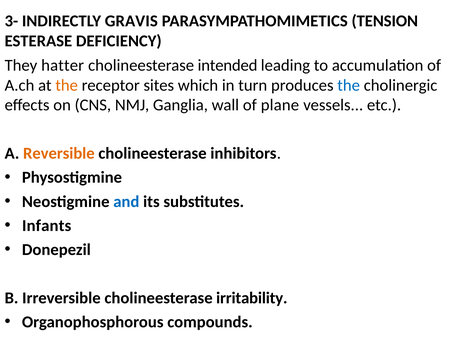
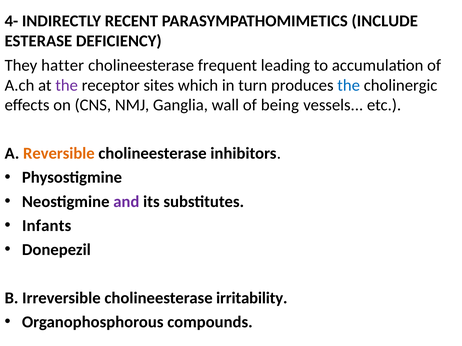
3-: 3- -> 4-
GRAVIS: GRAVIS -> RECENT
TENSION: TENSION -> INCLUDE
intended: intended -> frequent
the at (67, 85) colour: orange -> purple
plane: plane -> being
and colour: blue -> purple
